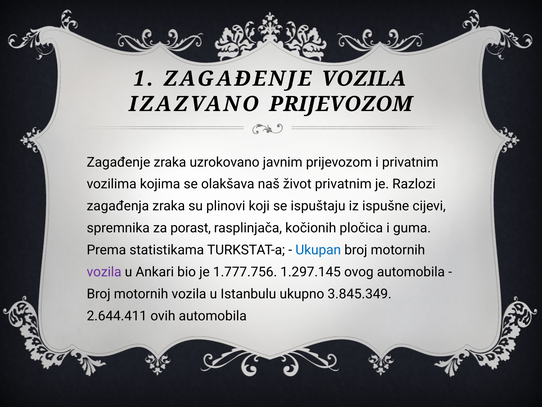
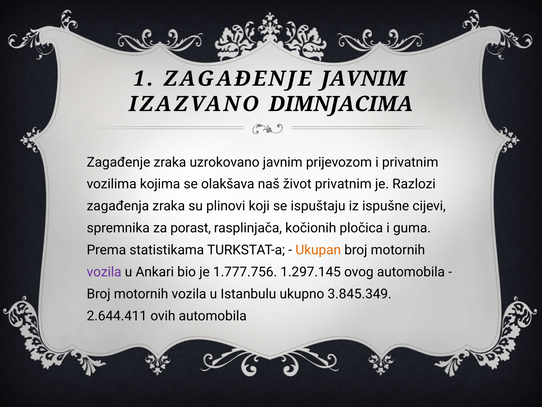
ZAGAĐENJE VOZILA: VOZILA -> JAVNIM
IZAZVANO PRIJEVOZOM: PRIJEVOZOM -> DIMNJACIMA
Ukupan colour: blue -> orange
